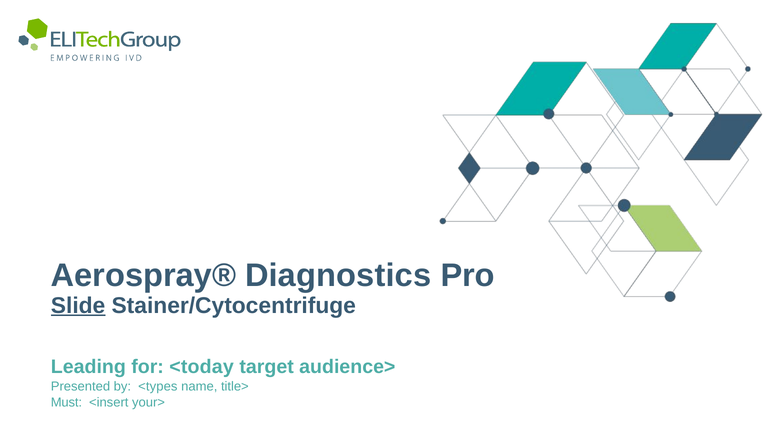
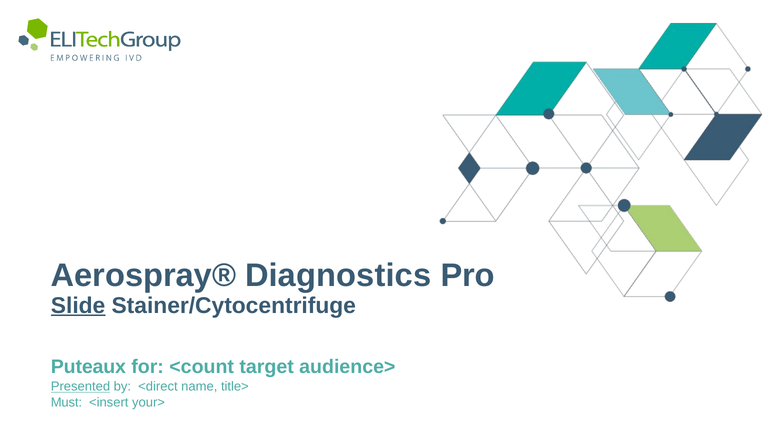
Leading: Leading -> Puteaux
<today: <today -> <count
Presented underline: none -> present
<types: <types -> <direct
